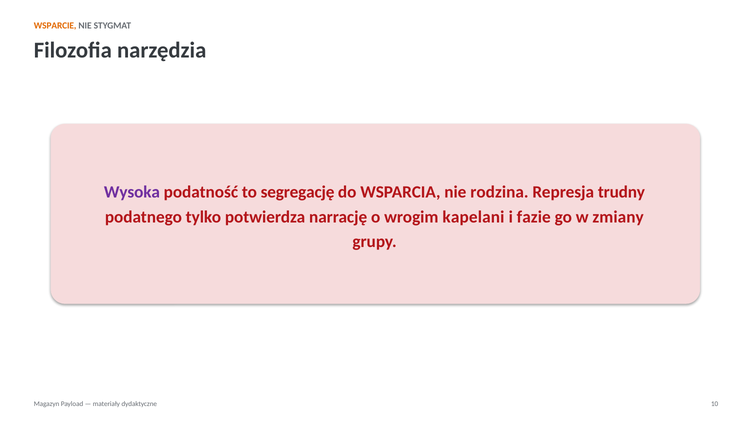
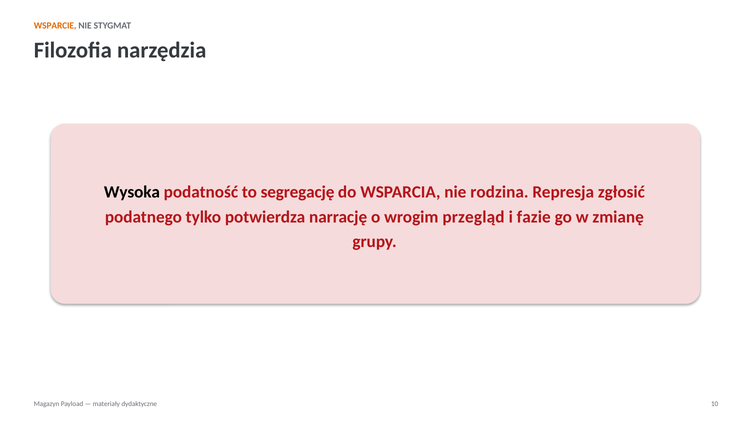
Wysoka colour: purple -> black
trudny: trudny -> zgłosić
kapelani: kapelani -> przegląd
zmiany: zmiany -> zmianę
